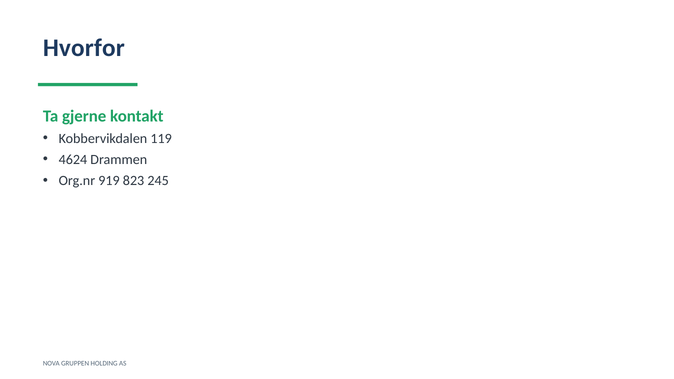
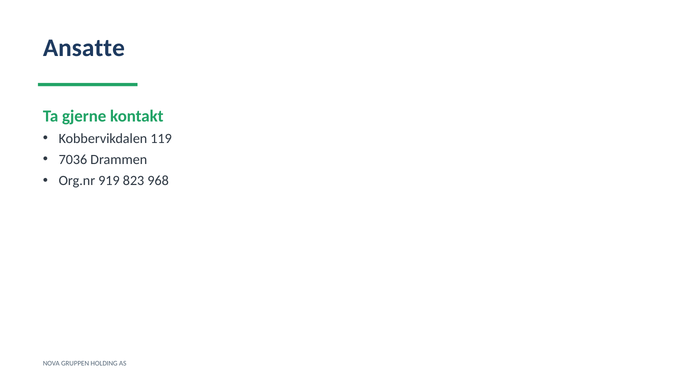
Hvorfor: Hvorfor -> Ansatte
4624: 4624 -> 7036
245: 245 -> 968
